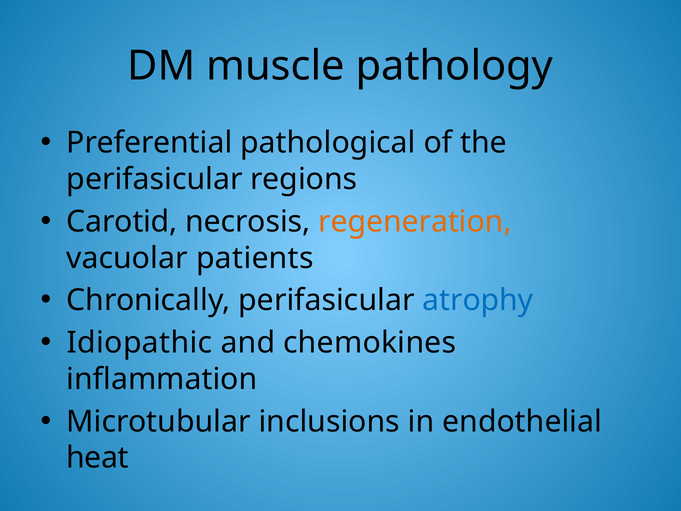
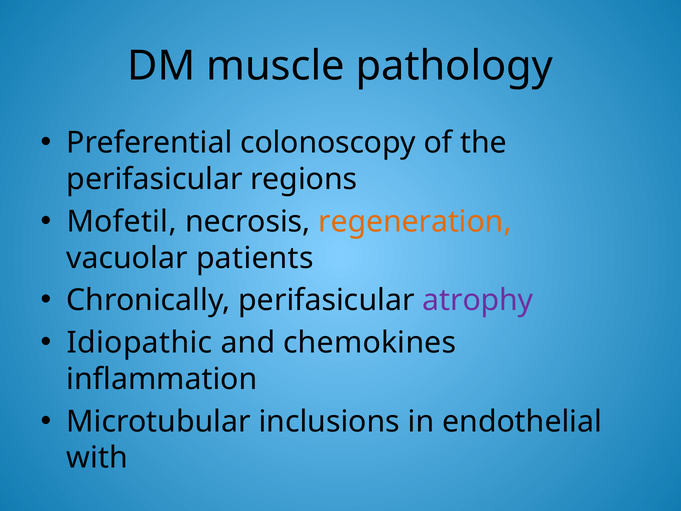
pathological: pathological -> colonoscopy
Carotid: Carotid -> Mofetil
atrophy colour: blue -> purple
heat: heat -> with
